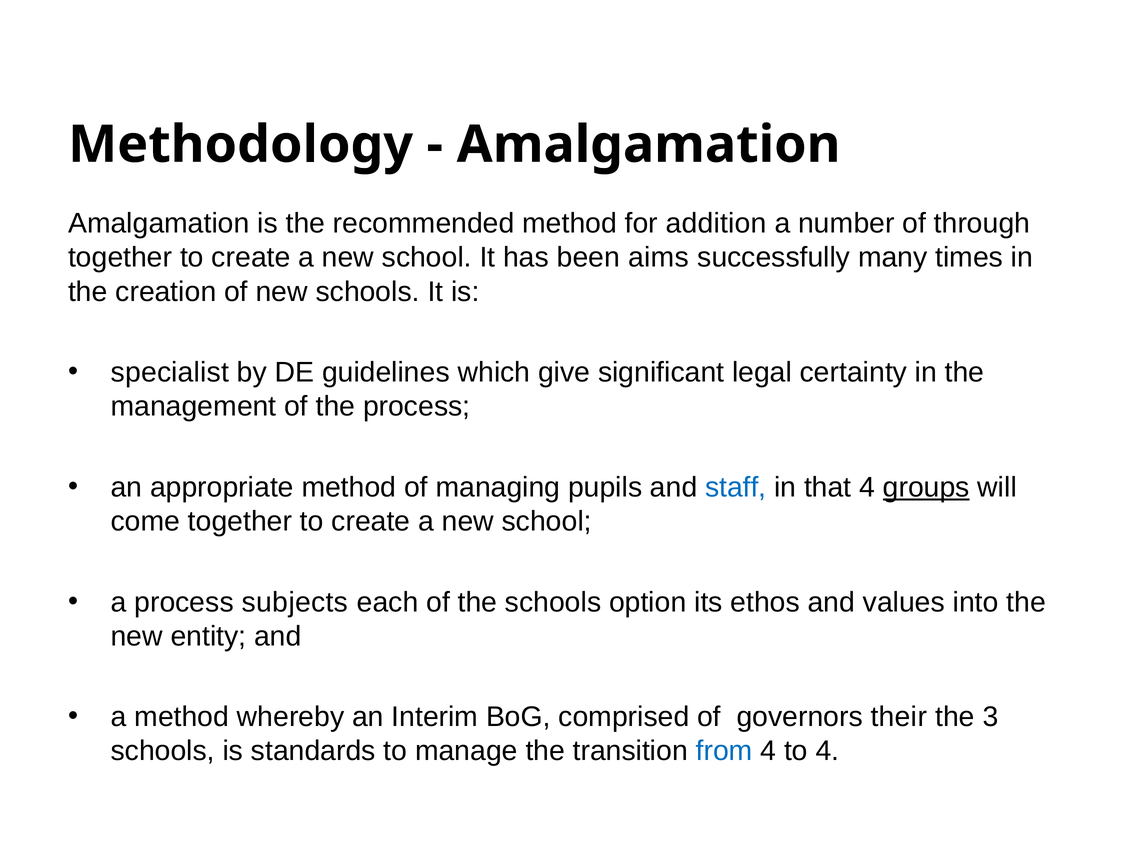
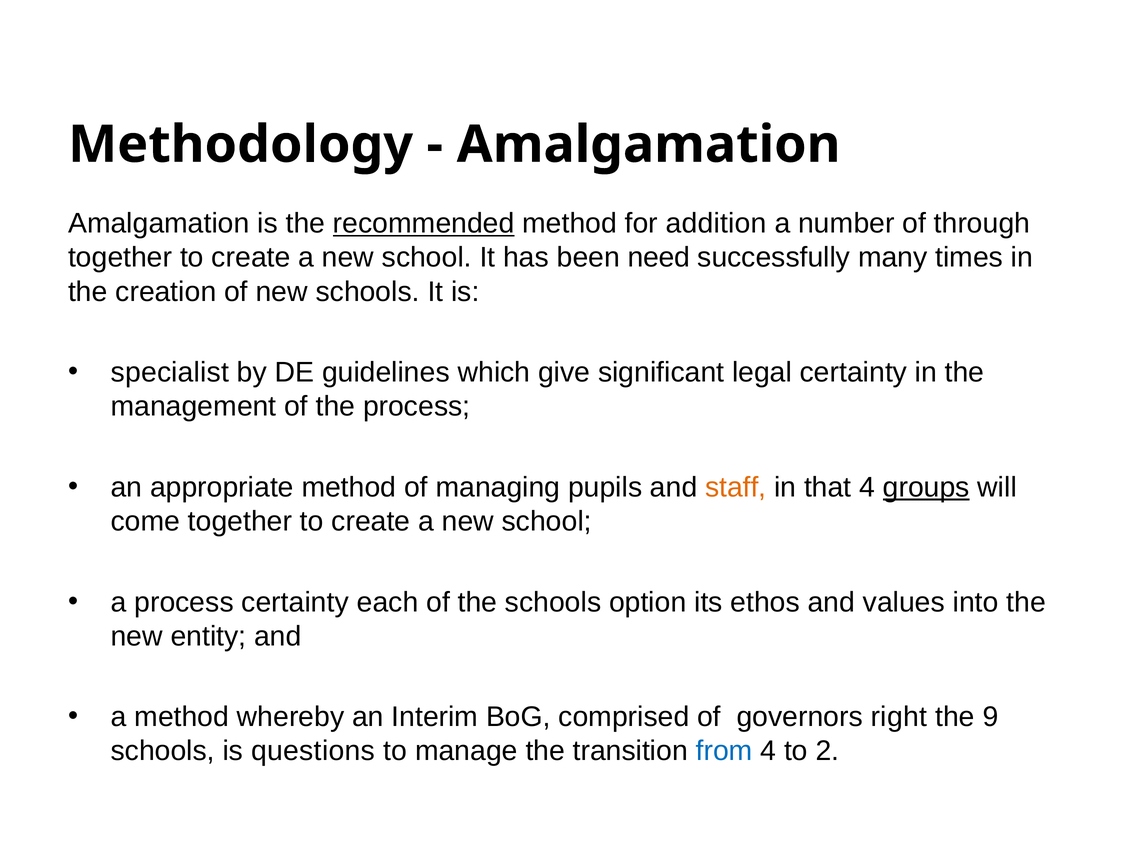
recommended underline: none -> present
aims: aims -> need
staff colour: blue -> orange
process subjects: subjects -> certainty
their: their -> right
3: 3 -> 9
standards: standards -> questions
to 4: 4 -> 2
